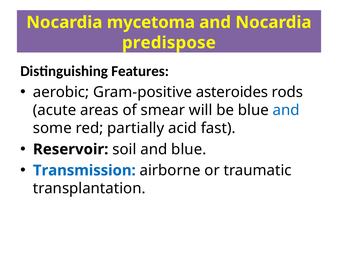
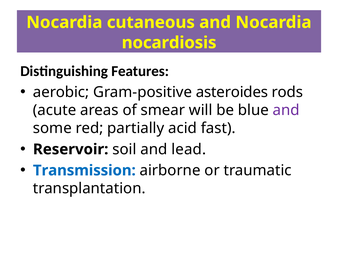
mycetoma: mycetoma -> cutaneous
predispose: predispose -> nocardiosis
and at (286, 110) colour: blue -> purple
and blue: blue -> lead
